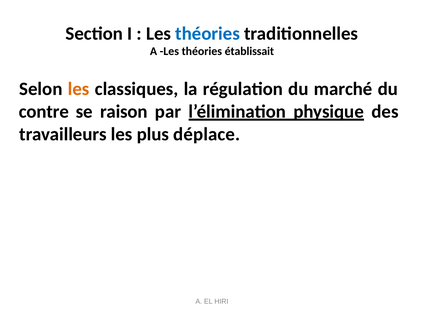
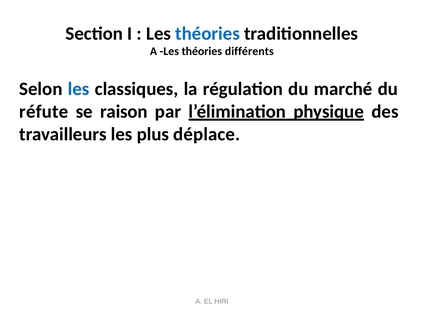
établissait: établissait -> différents
les at (79, 89) colour: orange -> blue
contre: contre -> réfute
